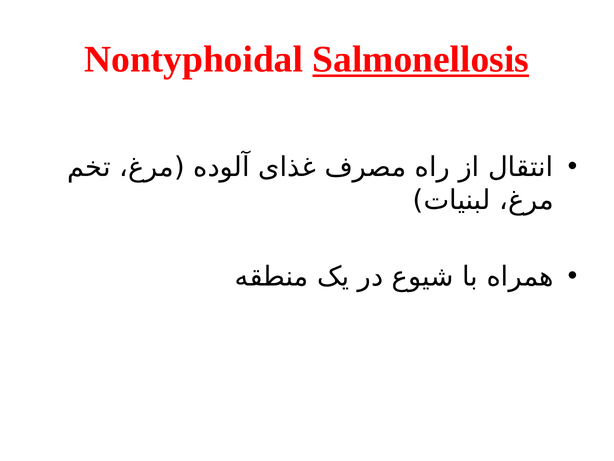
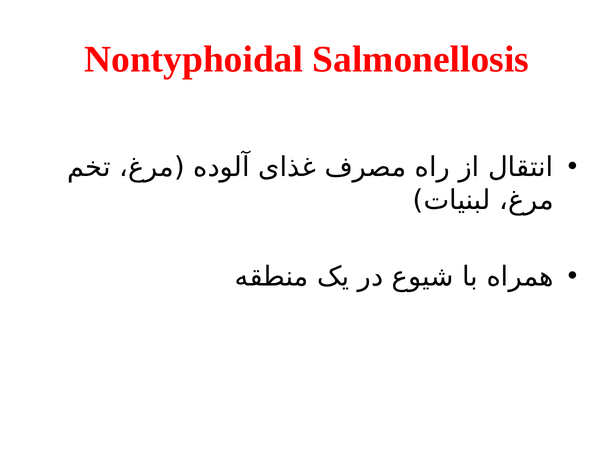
Salmonellosis underline: present -> none
